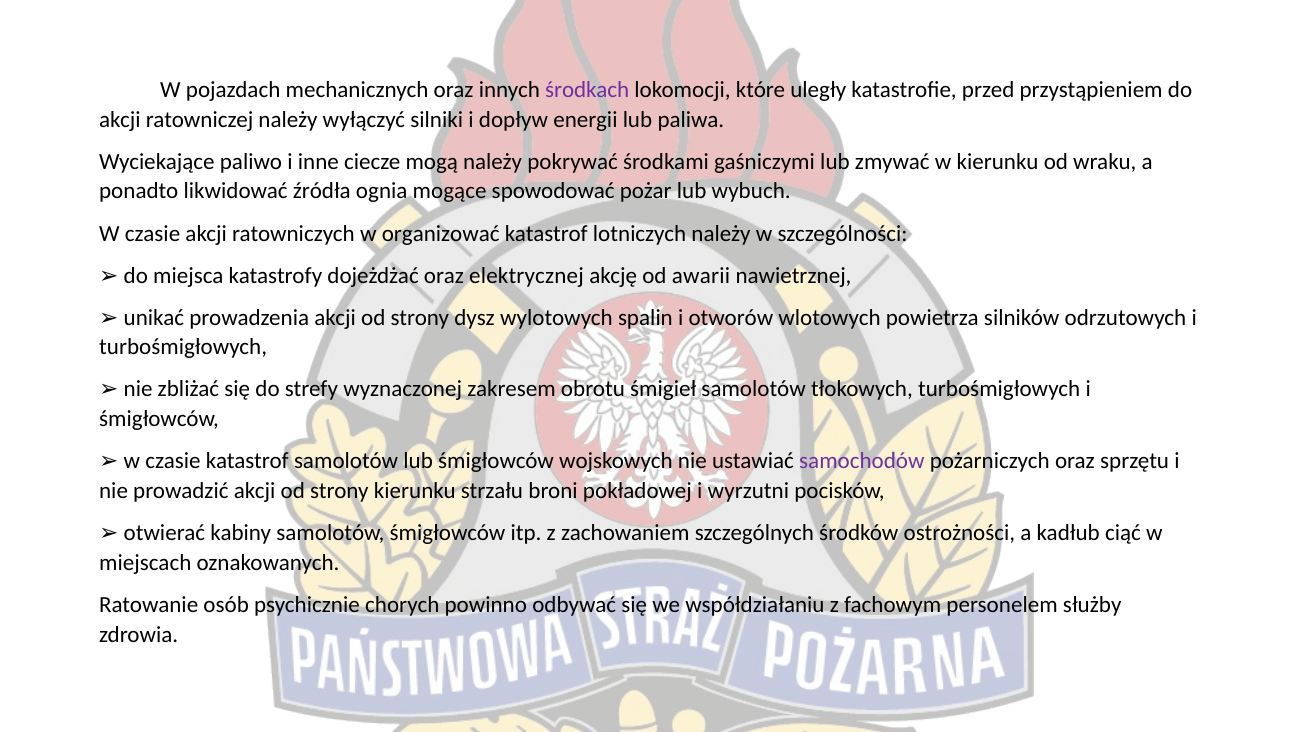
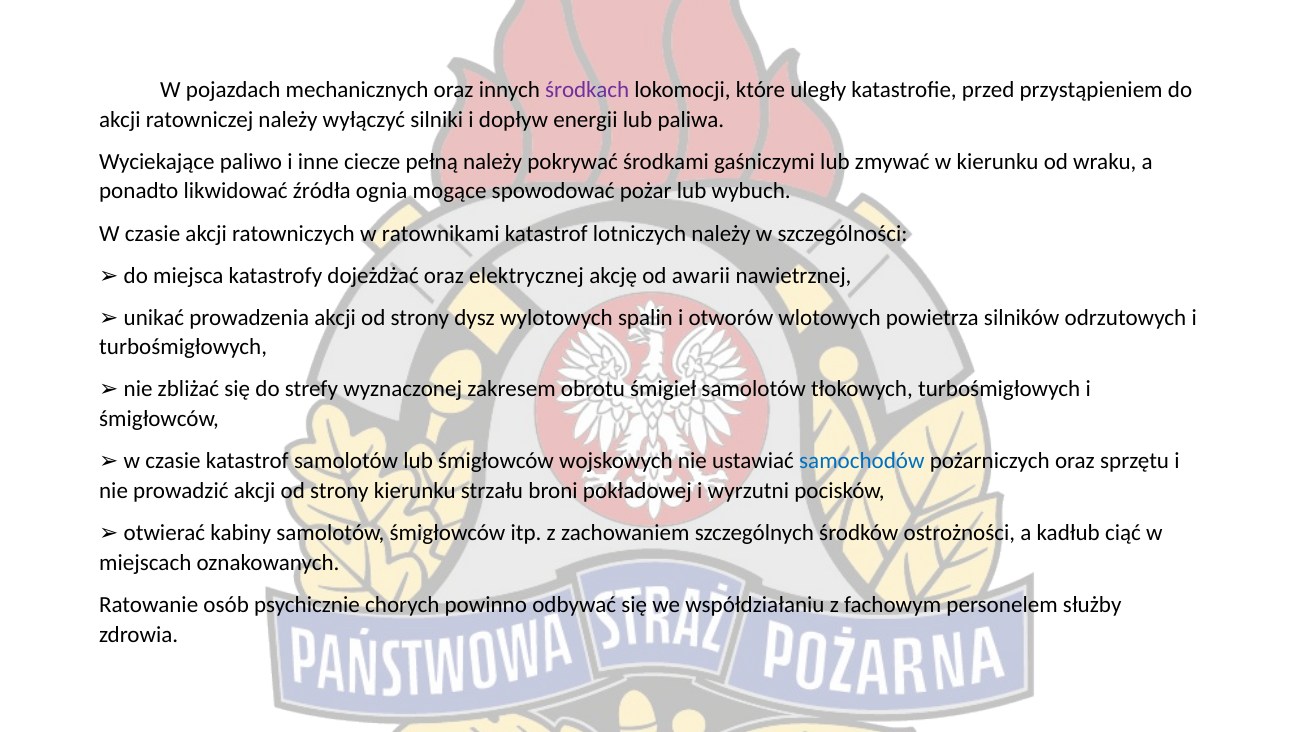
mogą: mogą -> pełną
organizować: organizować -> ratownikami
samochodów colour: purple -> blue
